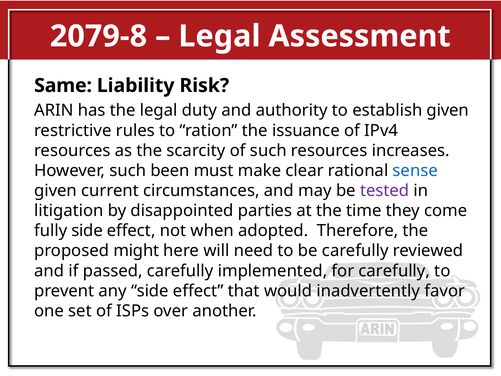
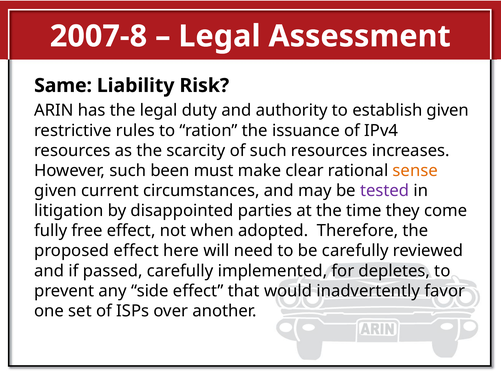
2079-8: 2079-8 -> 2007-8
sense colour: blue -> orange
fully side: side -> free
proposed might: might -> effect
for carefully: carefully -> depletes
